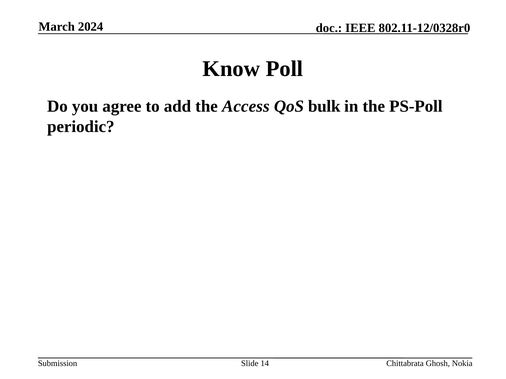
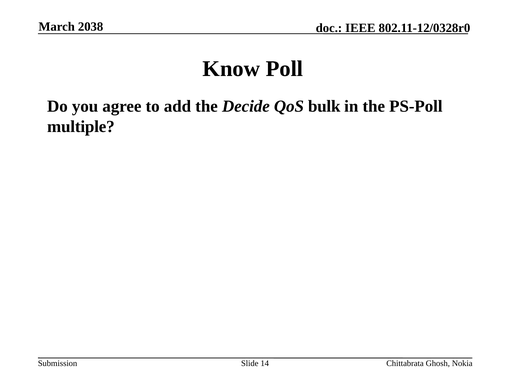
2024: 2024 -> 2038
Access: Access -> Decide
periodic: periodic -> multiple
